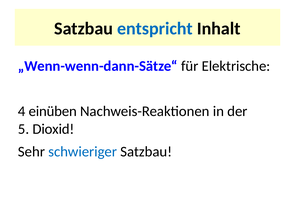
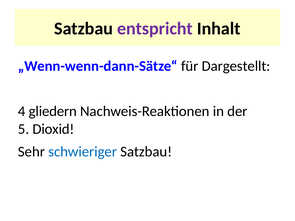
entspricht colour: blue -> purple
Elektrische: Elektrische -> Dargestellt
einüben: einüben -> gliedern
